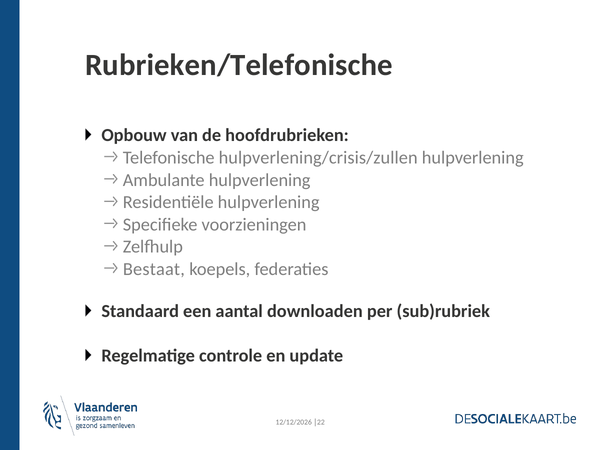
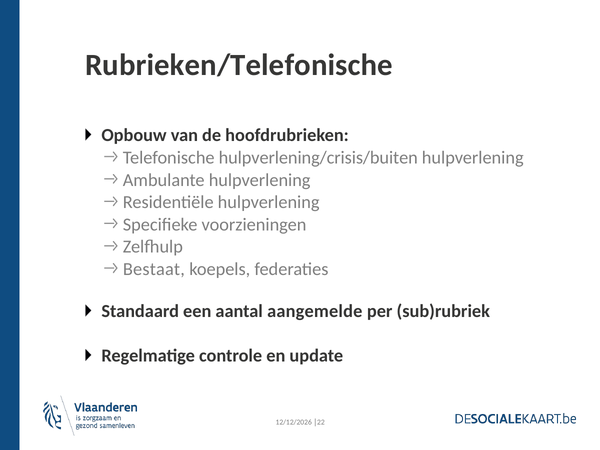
hulpverlening/crisis/zullen: hulpverlening/crisis/zullen -> hulpverlening/crisis/buiten
downloaden: downloaden -> aangemelde
